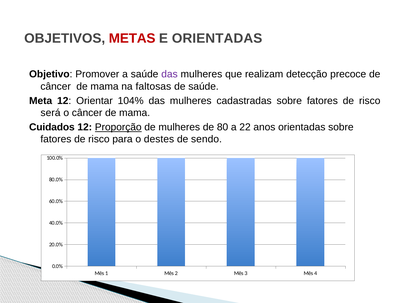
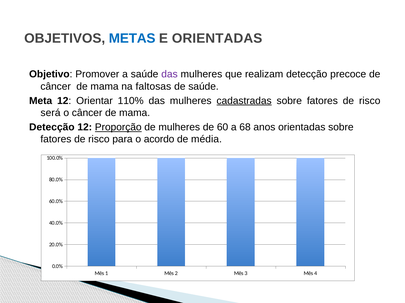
METAS colour: red -> blue
104%: 104% -> 110%
cadastradas underline: none -> present
Cuidados at (52, 128): Cuidados -> Detecção
80: 80 -> 60
22: 22 -> 68
destes: destes -> acordo
sendo: sendo -> média
